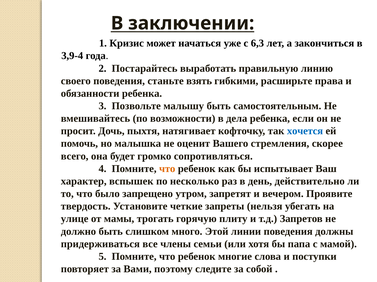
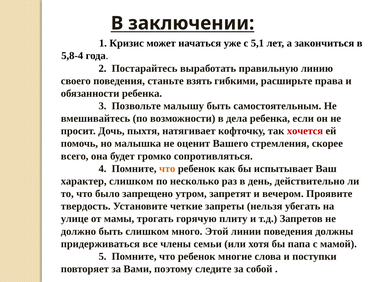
6,3: 6,3 -> 5,1
3,9-4: 3,9-4 -> 5,8-4
хочется colour: blue -> red
характер вспышек: вспышек -> слишком
